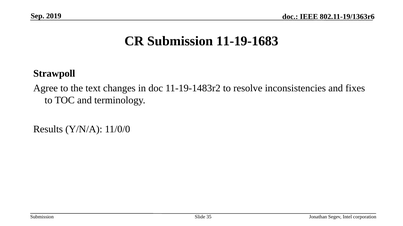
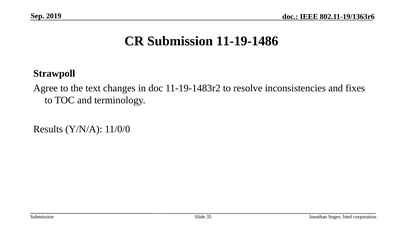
11-19-1683: 11-19-1683 -> 11-19-1486
